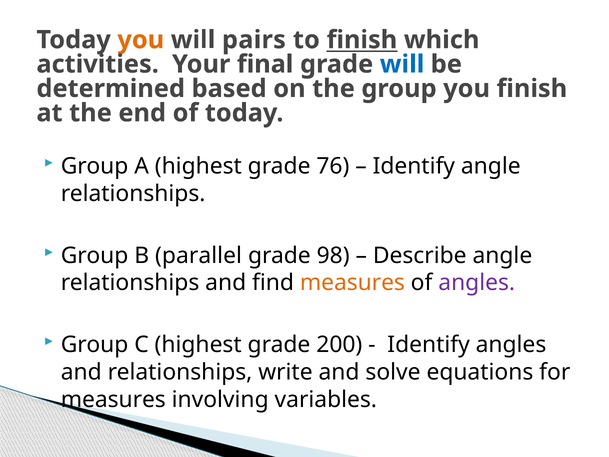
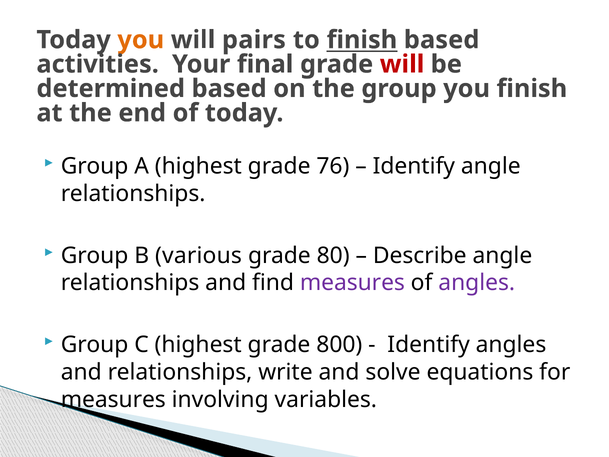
finish which: which -> based
will at (402, 64) colour: blue -> red
parallel: parallel -> various
98: 98 -> 80
measures at (352, 283) colour: orange -> purple
200: 200 -> 800
